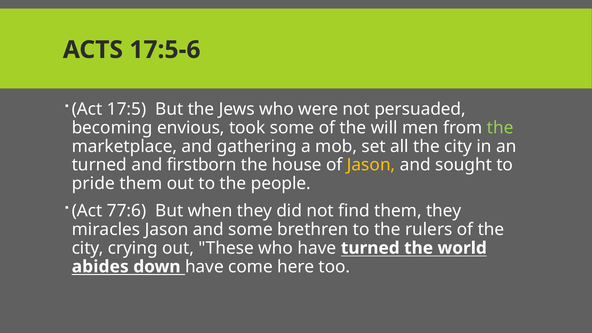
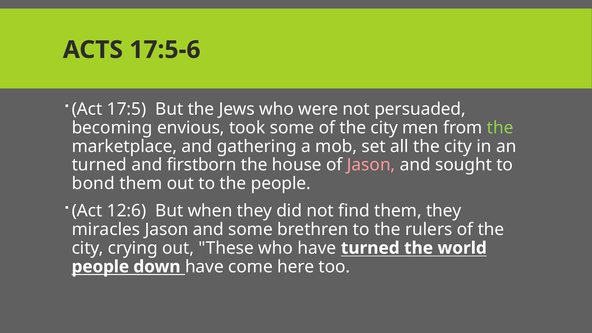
some of the will: will -> city
Jason at (371, 165) colour: yellow -> pink
pride: pride -> bond
77:6: 77:6 -> 12:6
abides at (100, 267): abides -> people
